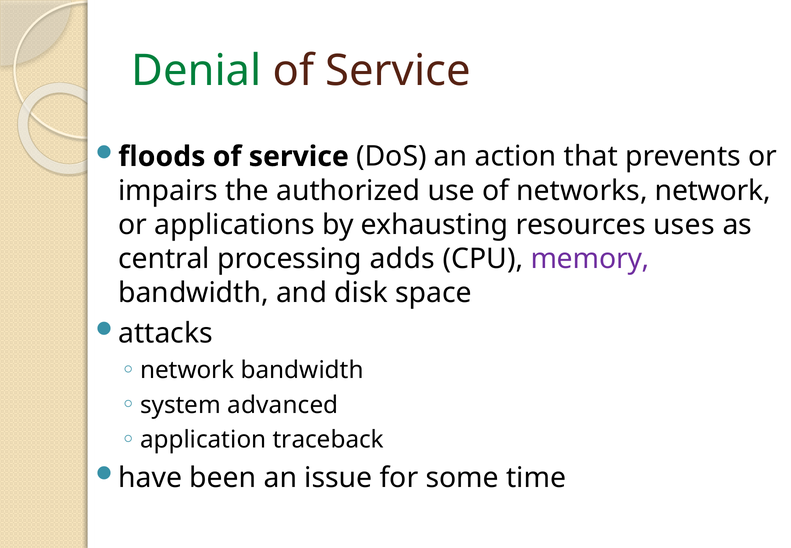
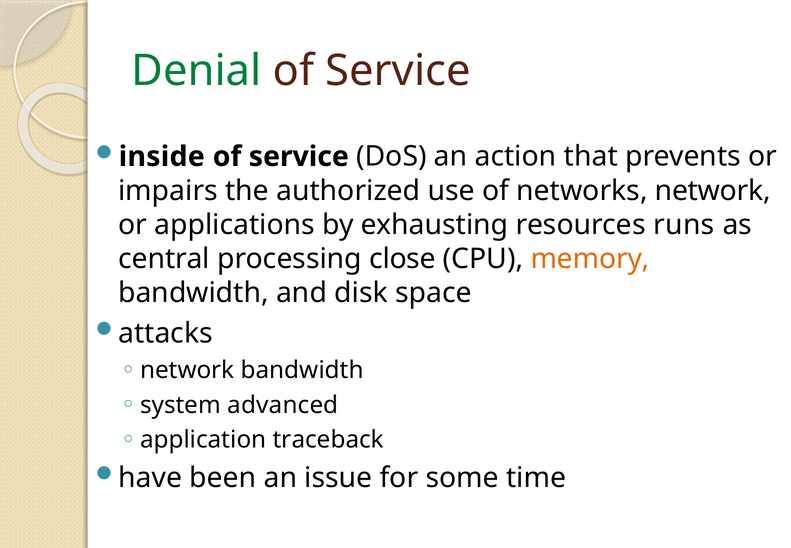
floods: floods -> inside
uses: uses -> runs
adds: adds -> close
memory colour: purple -> orange
